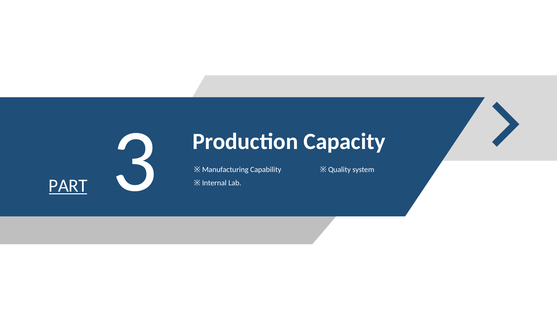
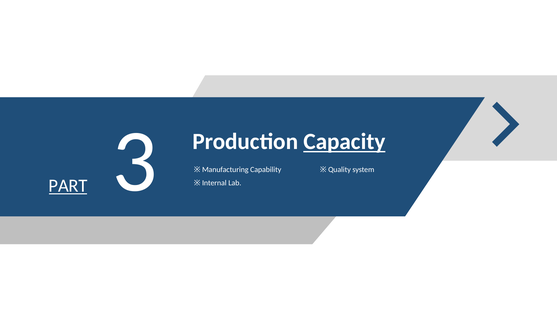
Capacity underline: none -> present
